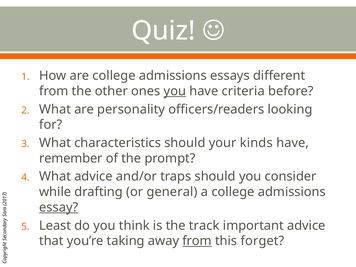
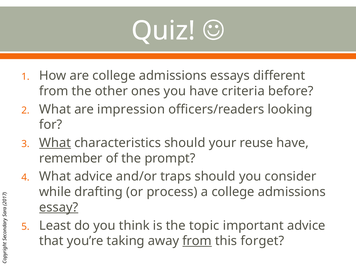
you at (175, 91) underline: present -> none
personality: personality -> impression
What at (55, 143) underline: none -> present
kinds: kinds -> reuse
general: general -> process
track: track -> topic
